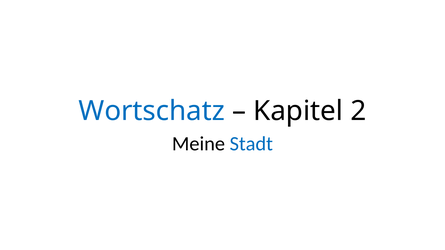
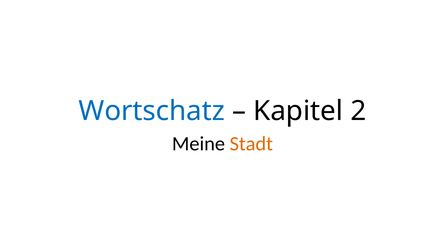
Stadt colour: blue -> orange
